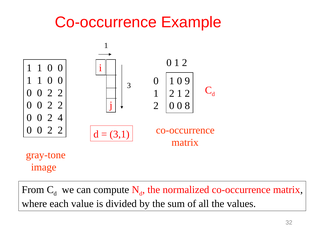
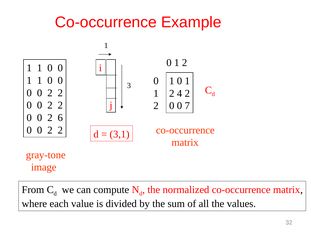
1 0 9: 9 -> 1
1 at (180, 93): 1 -> 4
8: 8 -> 7
4: 4 -> 6
